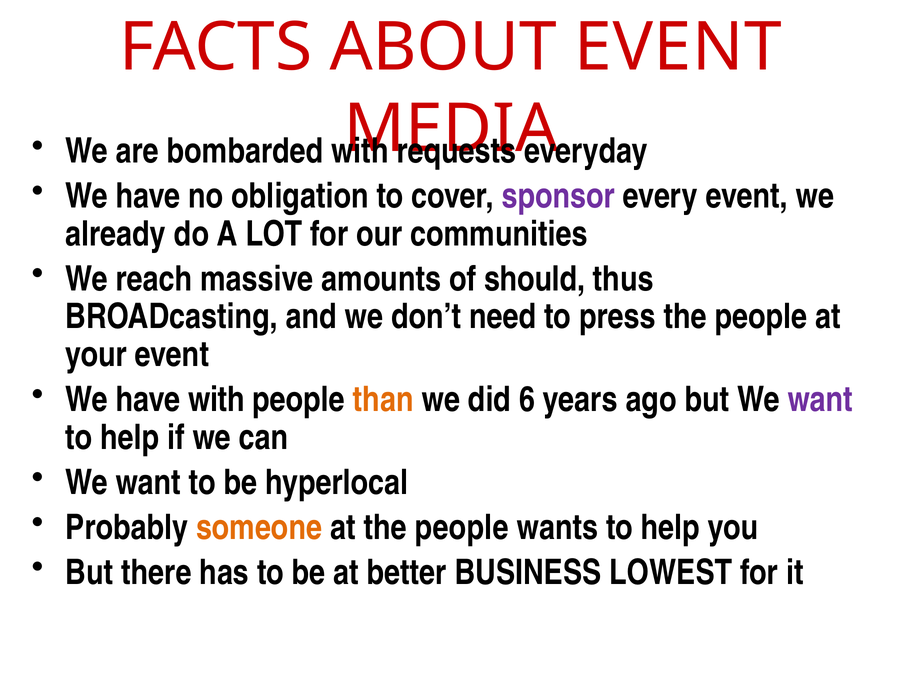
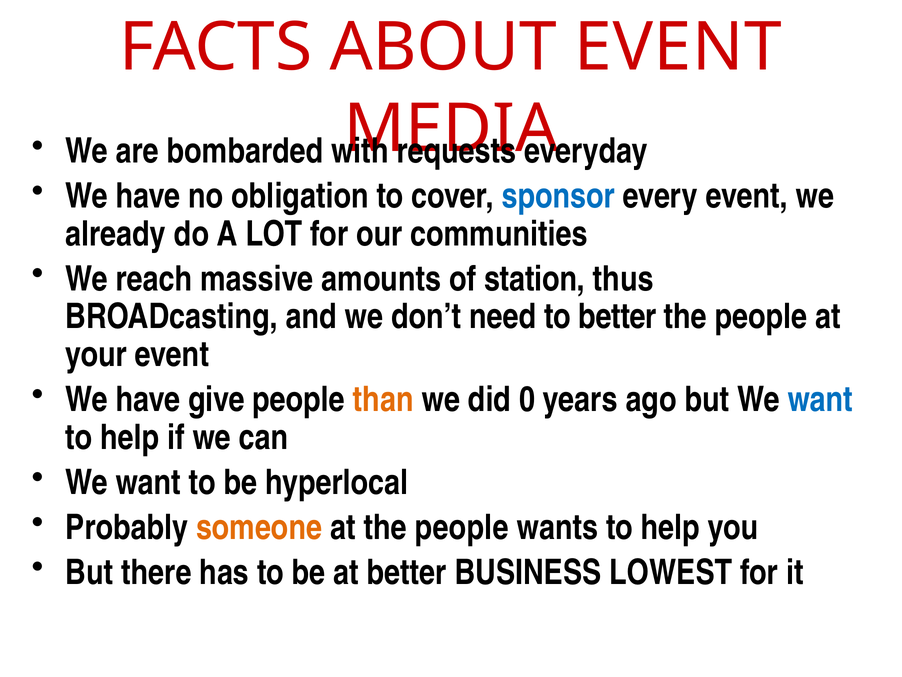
sponsor colour: purple -> blue
should: should -> station
to press: press -> better
have with: with -> give
6: 6 -> 0
want at (820, 399) colour: purple -> blue
